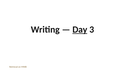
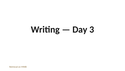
Day underline: present -> none
